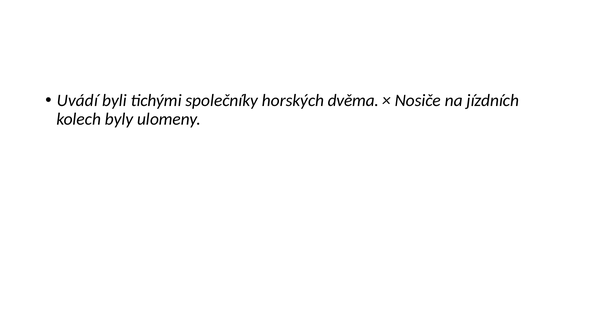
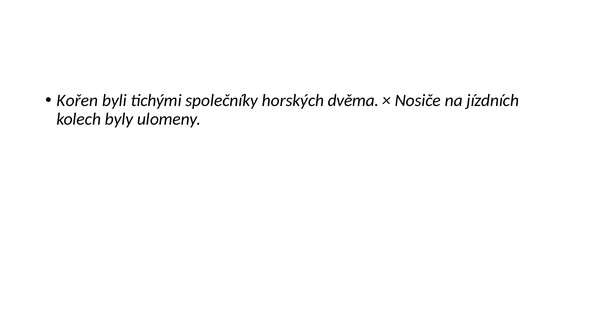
Uvádí: Uvádí -> Kořen
